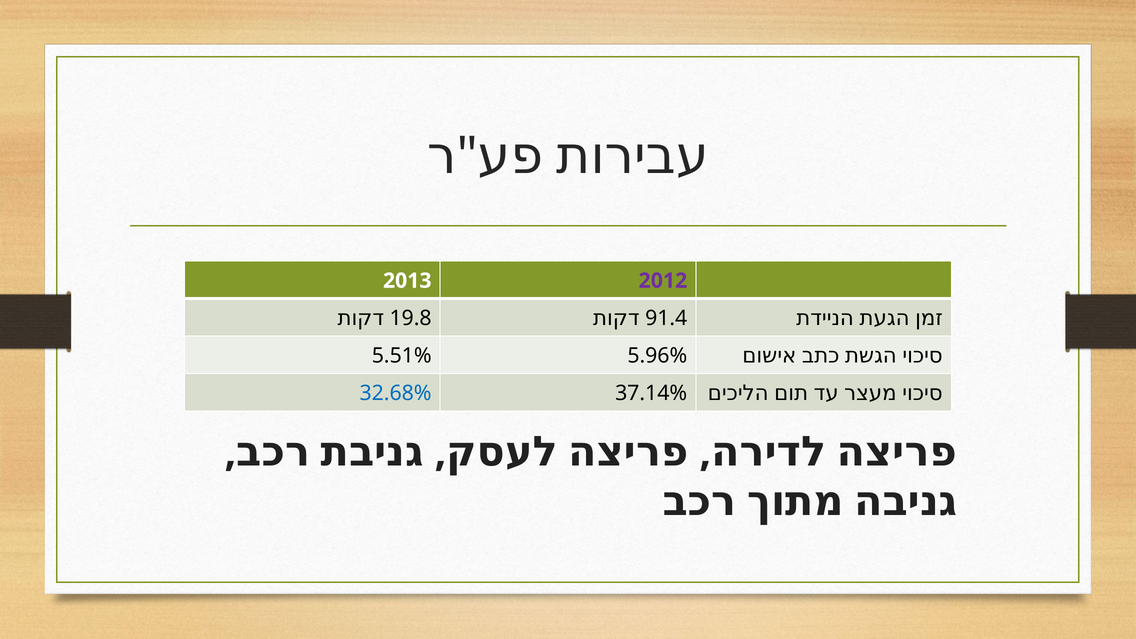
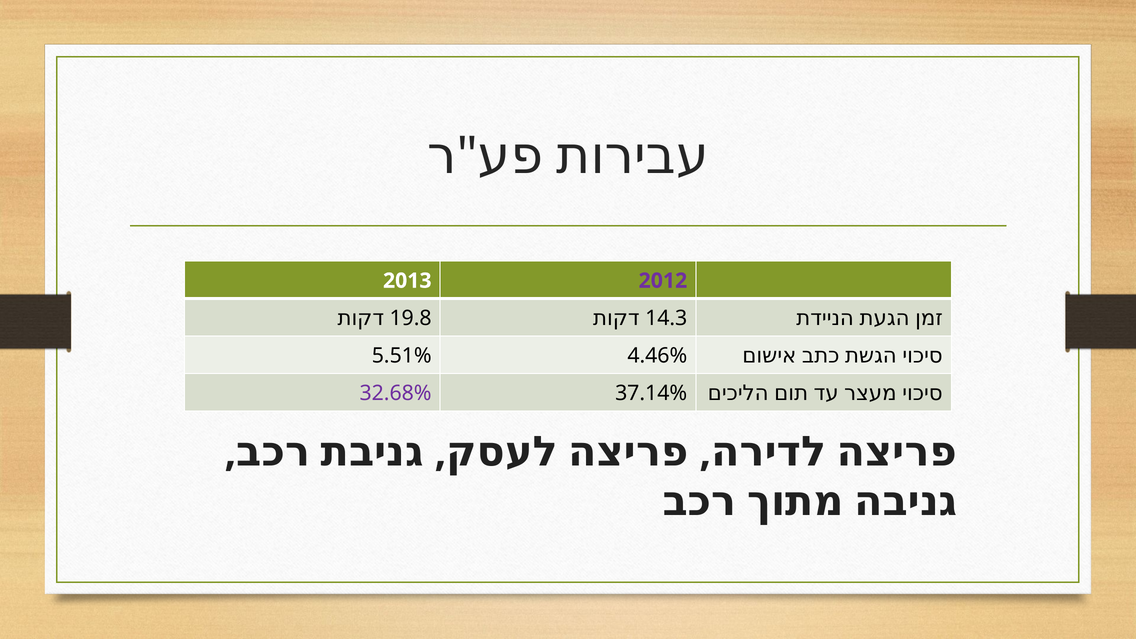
91.4: 91.4 -> 14.3
5.96%: 5.96% -> 4.46%
32.68% colour: blue -> purple
